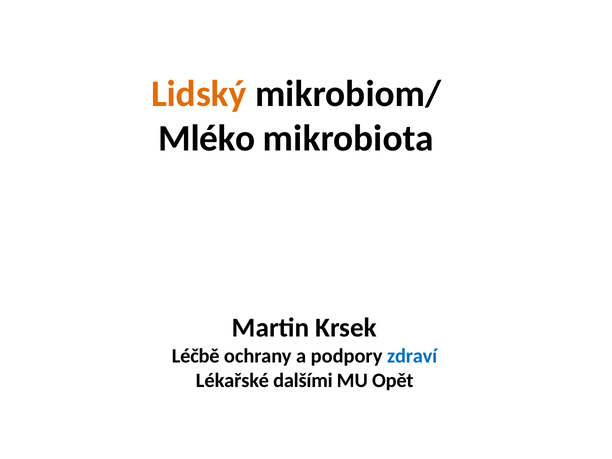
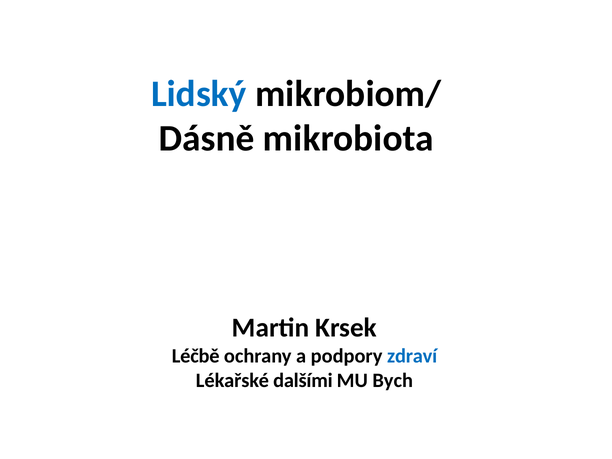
Lidský colour: orange -> blue
Mléko: Mléko -> Dásně
Opět: Opět -> Bych
